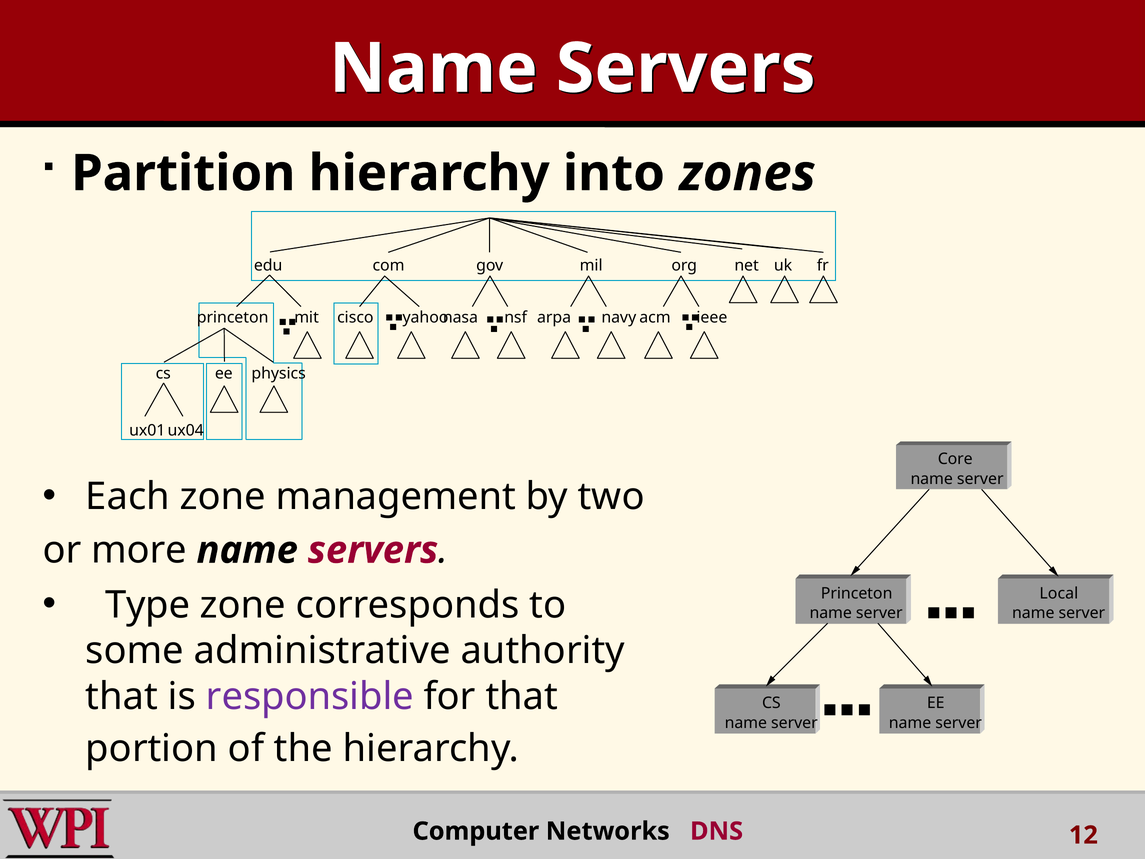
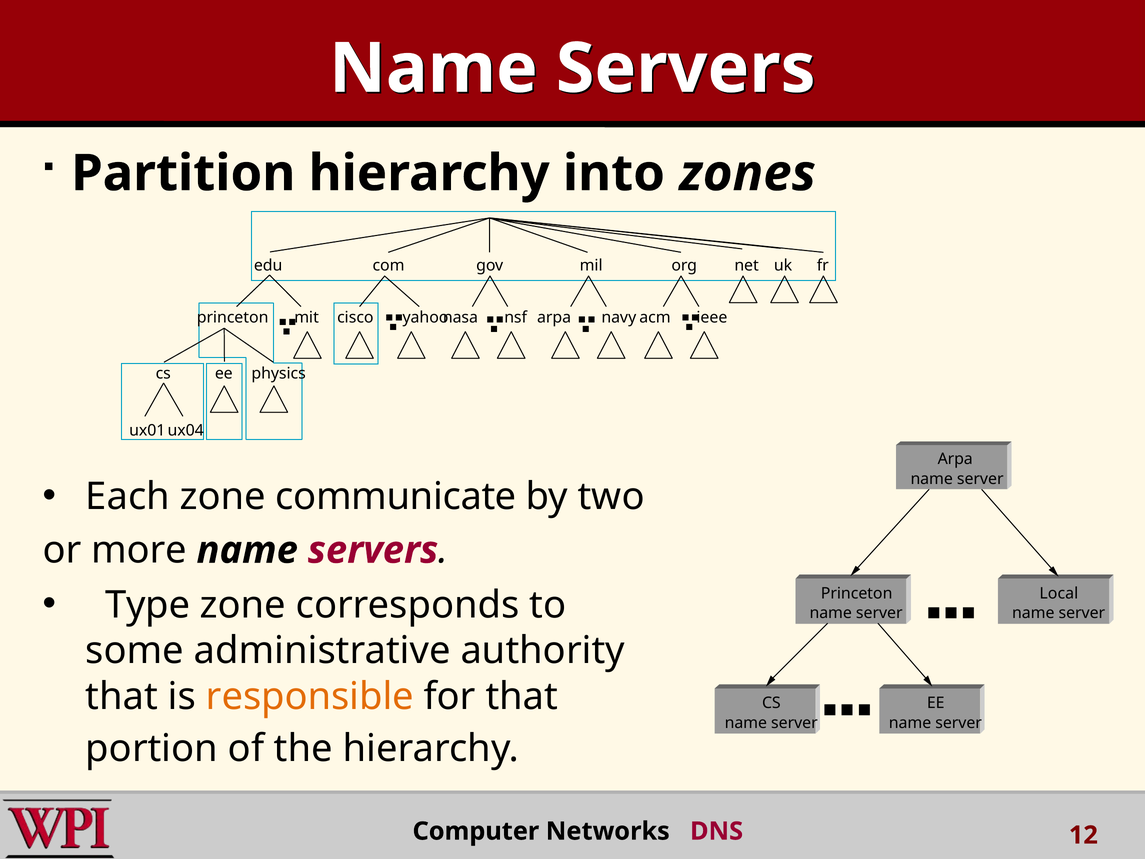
Core at (955, 459): Core -> Arpa
management: management -> communicate
responsible colour: purple -> orange
